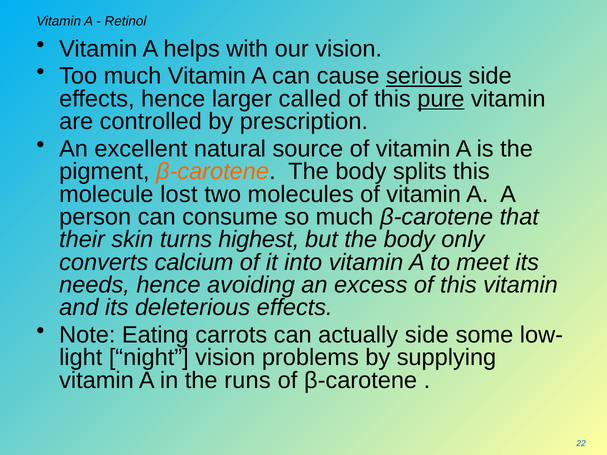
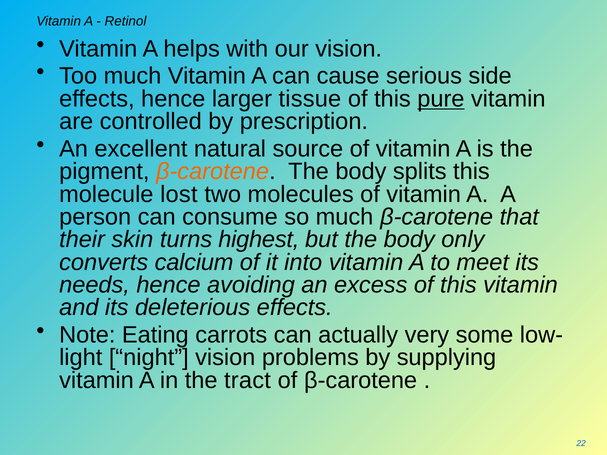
serious underline: present -> none
called: called -> tissue
actually side: side -> very
runs: runs -> tract
